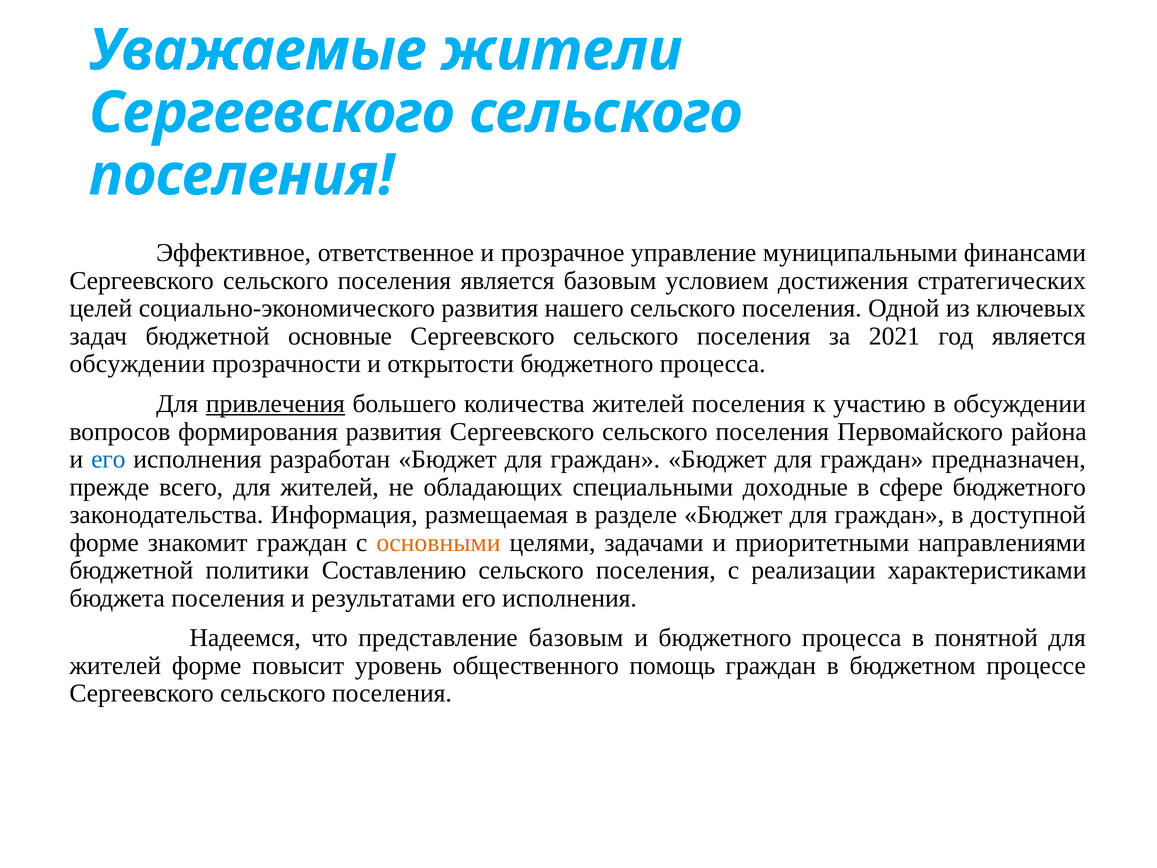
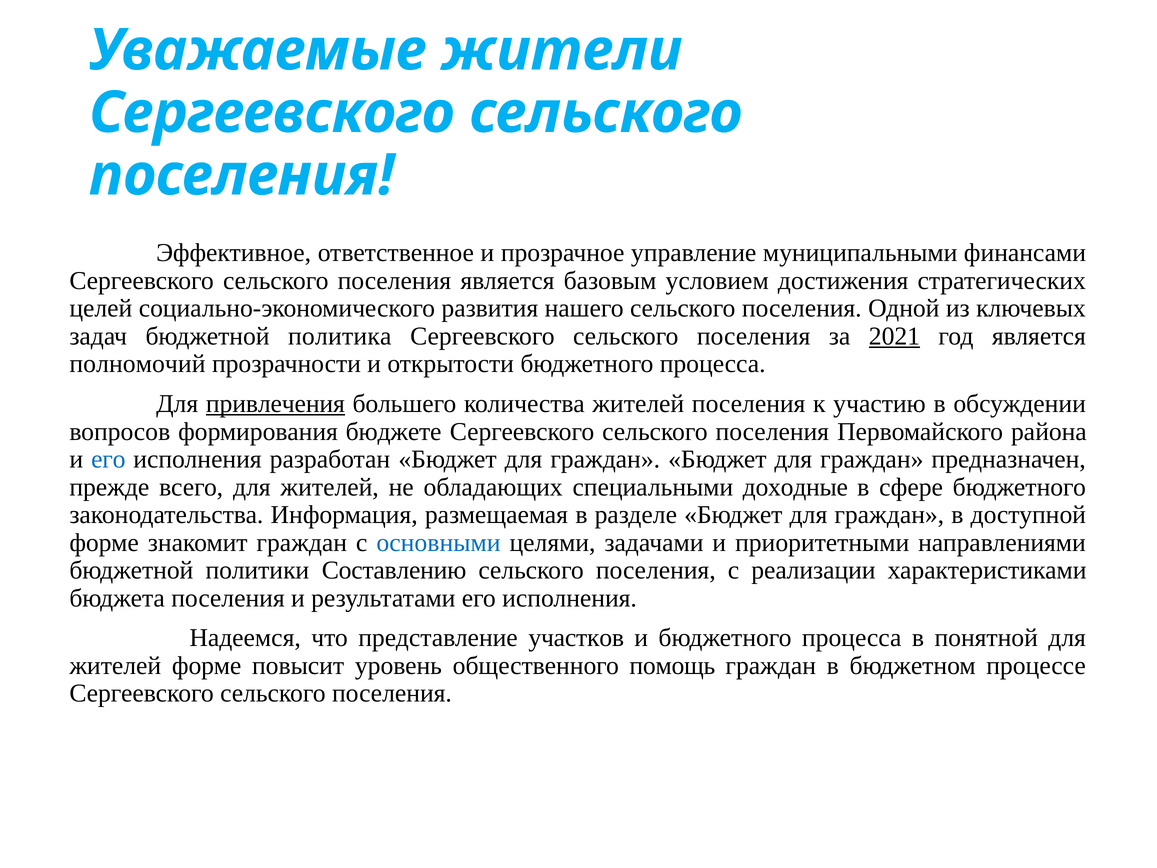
основные: основные -> политика
2021 underline: none -> present
обсуждении at (137, 364): обсуждении -> полномочий
формирования развития: развития -> бюджете
основными colour: orange -> blue
представление базовым: базовым -> участков
